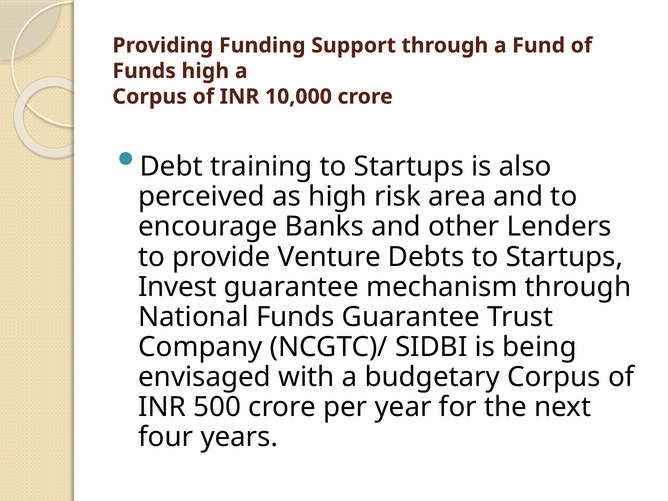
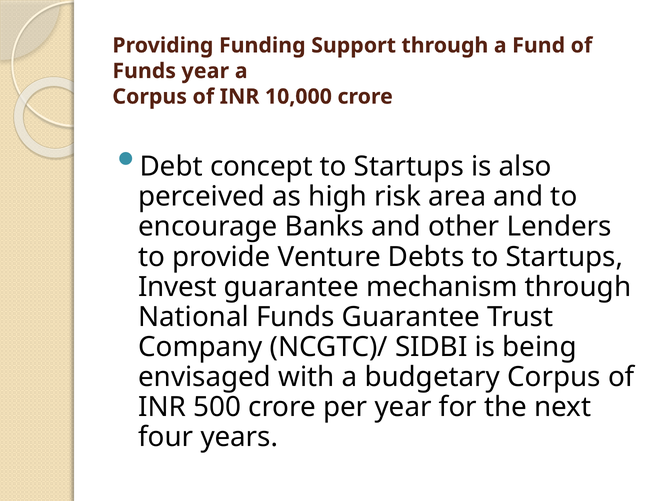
Funds high: high -> year
training: training -> concept
